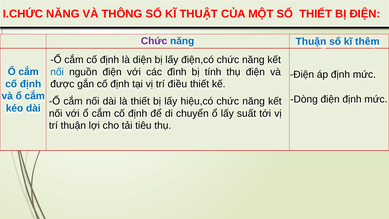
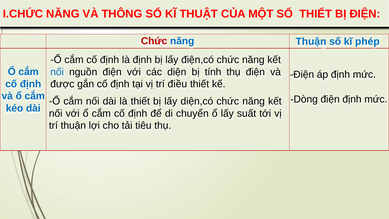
Chức at (154, 41) colour: purple -> red
thêm: thêm -> phép
là diện: diện -> định
đình: đình -> diện
hiệu,có: hiệu,có -> diện,có
